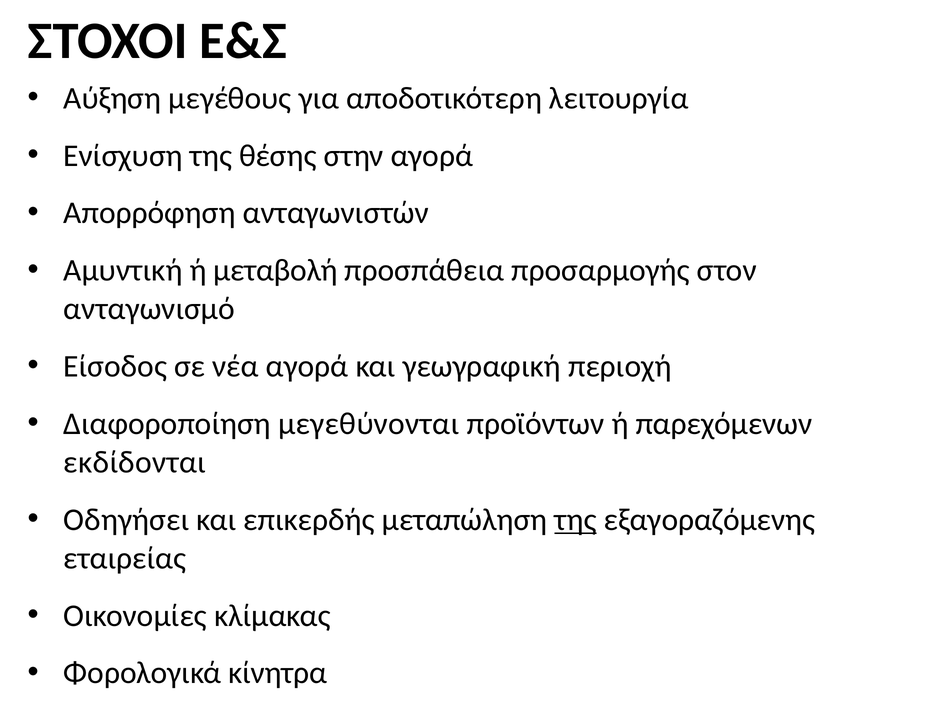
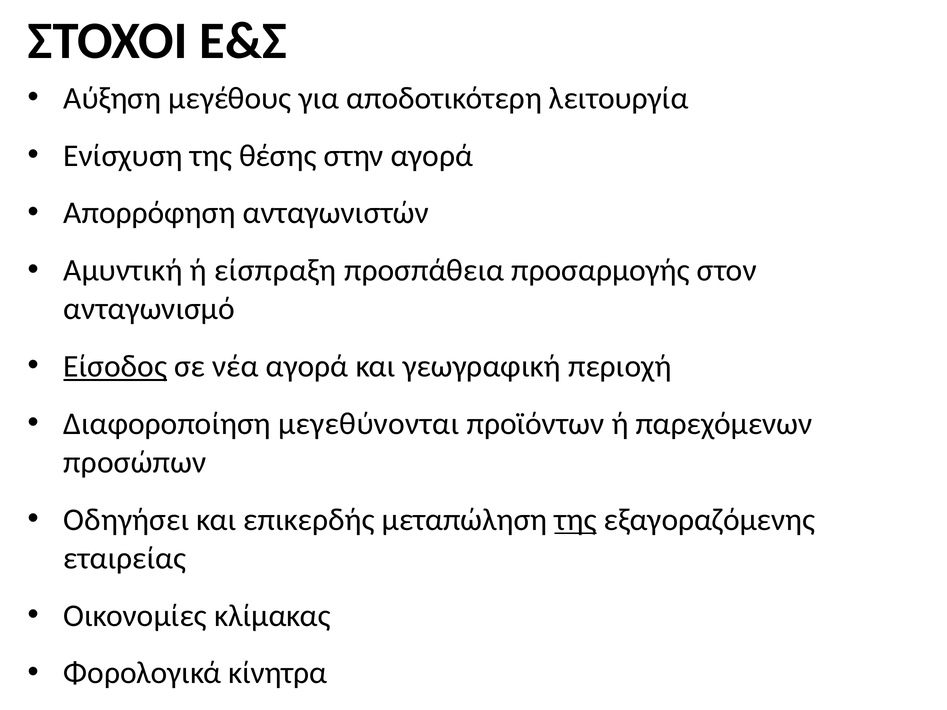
μεταβολή: μεταβολή -> είσπραξη
Είσοδος underline: none -> present
εκδίδονται: εκδίδονται -> προσώπων
